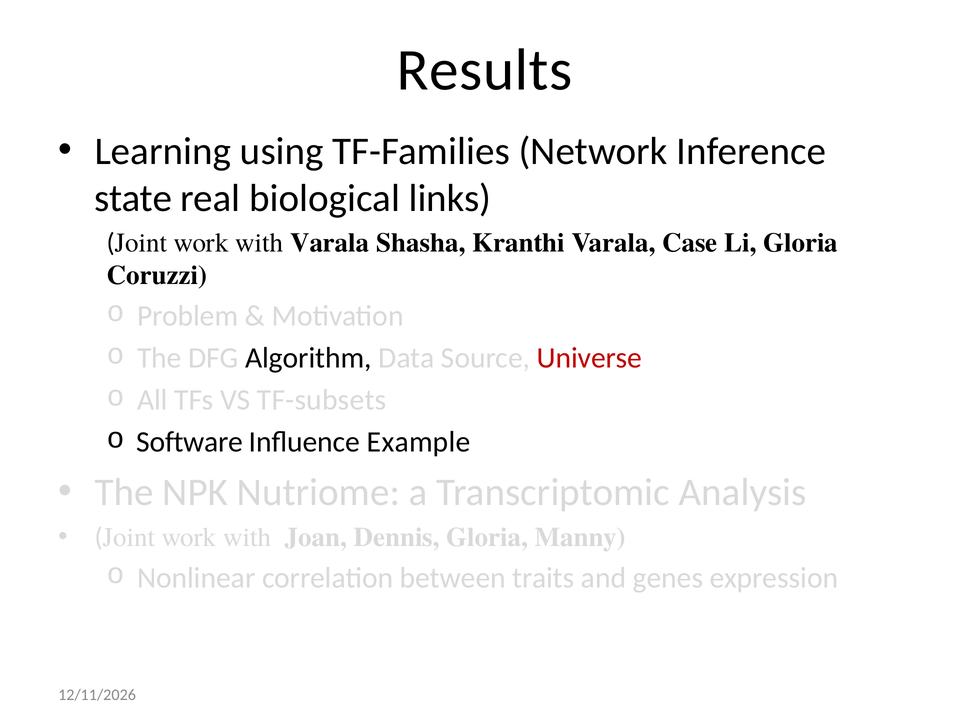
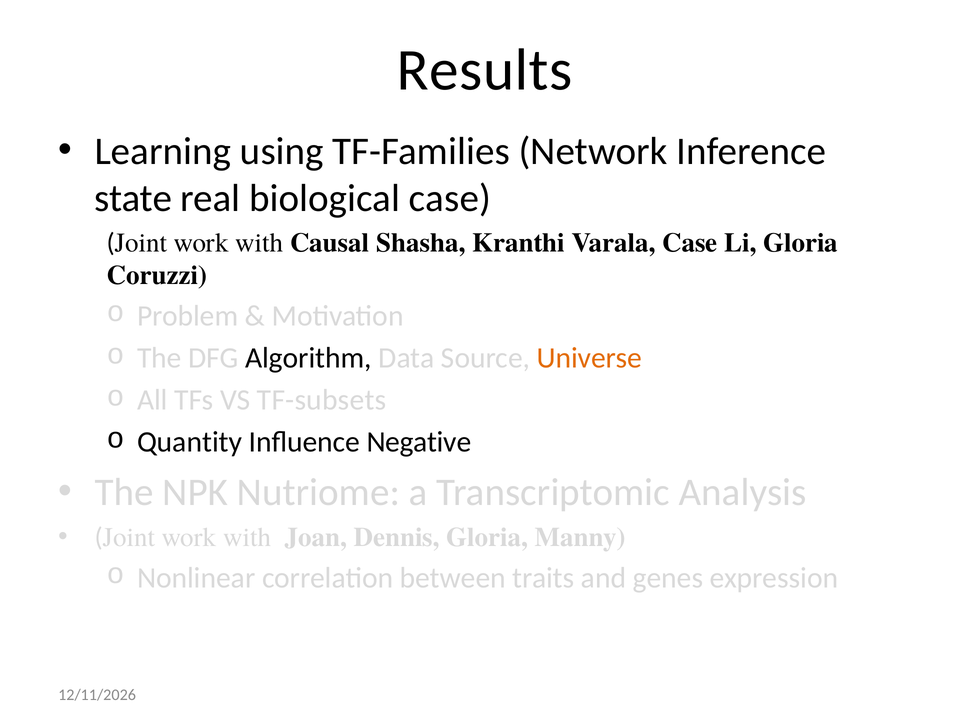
biological links: links -> case
with Varala: Varala -> Causal
Universe colour: red -> orange
Software: Software -> Quantity
Example: Example -> Negative
